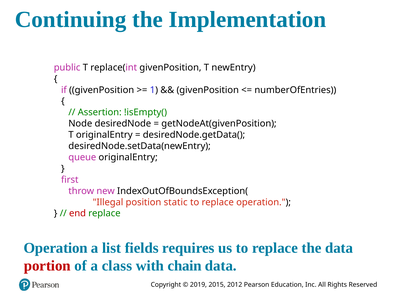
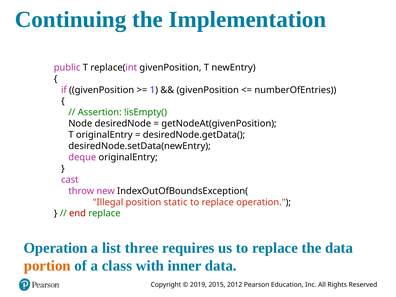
queue: queue -> deque
first: first -> cast
fields: fields -> three
portion colour: red -> orange
chain: chain -> inner
